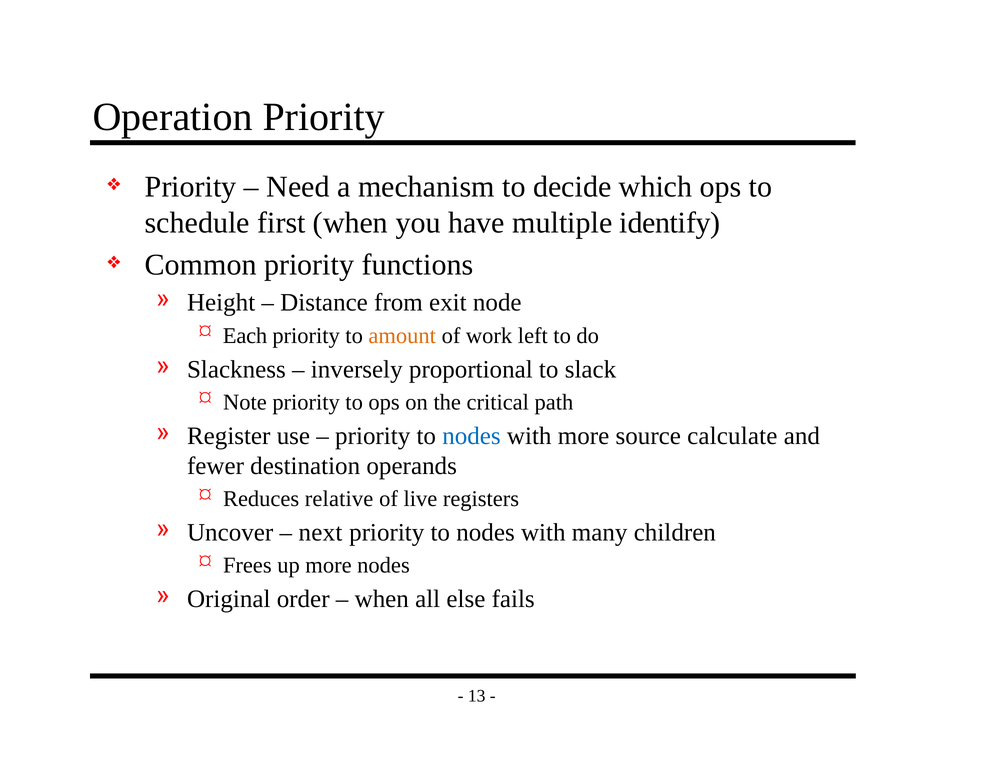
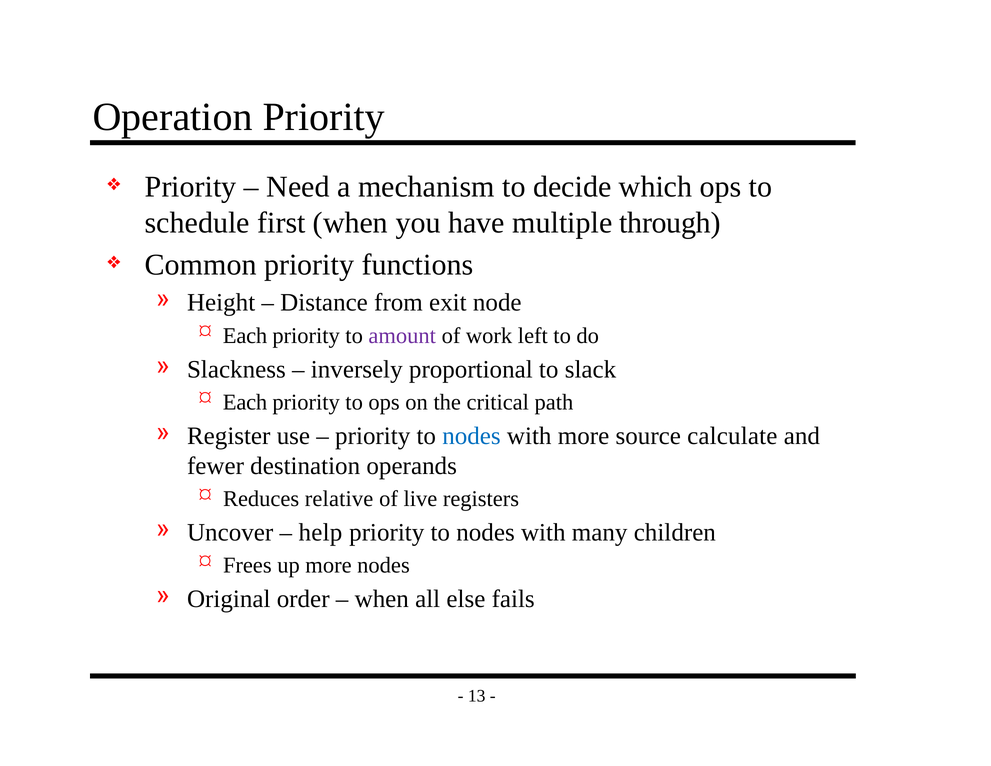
identify: identify -> through
amount colour: orange -> purple
Note at (245, 402): Note -> Each
next: next -> help
